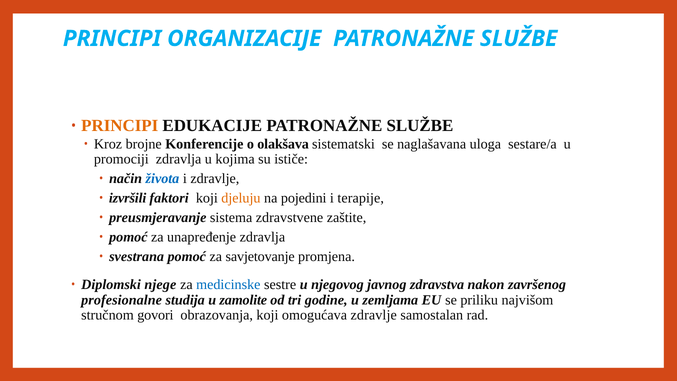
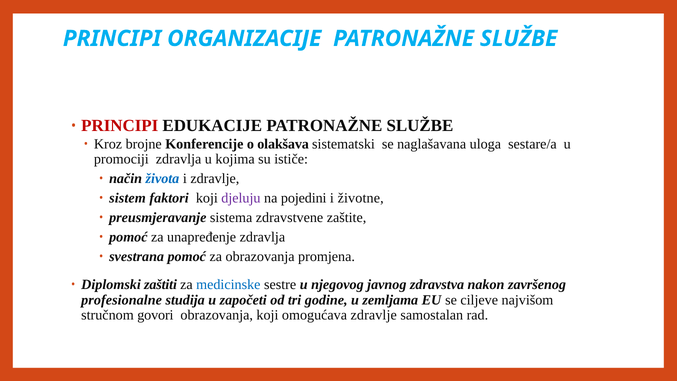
PRINCIPI at (120, 126) colour: orange -> red
izvršili: izvršili -> sistem
djeluju colour: orange -> purple
terapije: terapije -> životne
za savjetovanje: savjetovanje -> obrazovanja
njege: njege -> zaštiti
zamolite: zamolite -> započeti
priliku: priliku -> ciljeve
